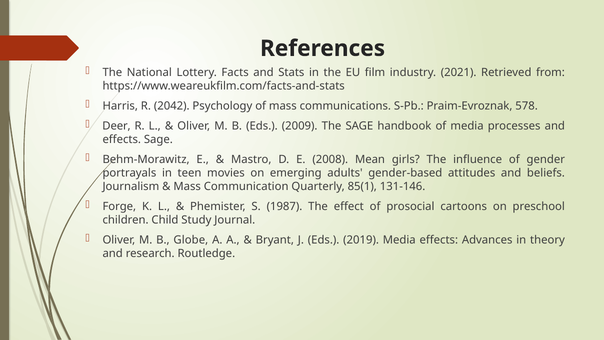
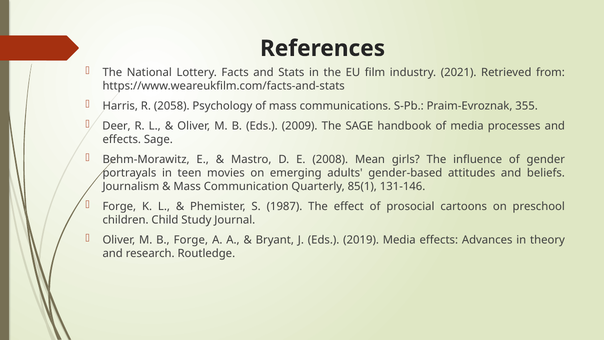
2042: 2042 -> 2058
578: 578 -> 355
B Globe: Globe -> Forge
